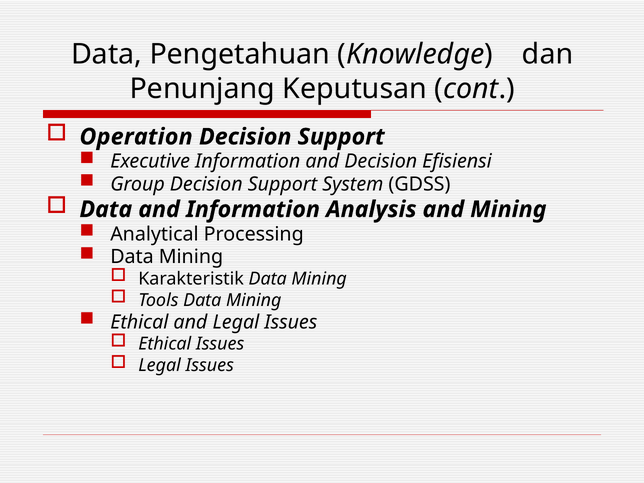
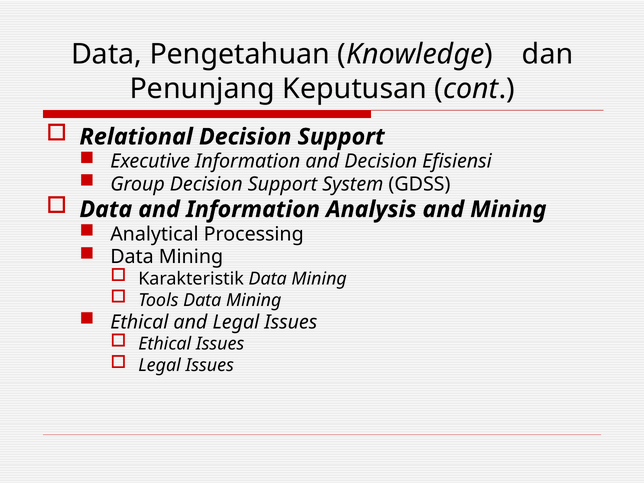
Operation: Operation -> Relational
